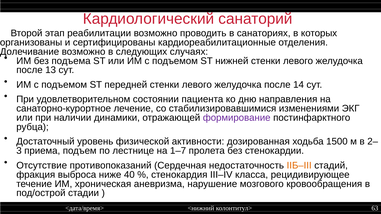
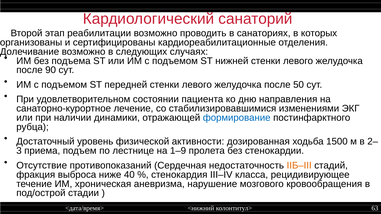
13: 13 -> 90
14: 14 -> 50
формирование colour: purple -> blue
1–7: 1–7 -> 1–9
